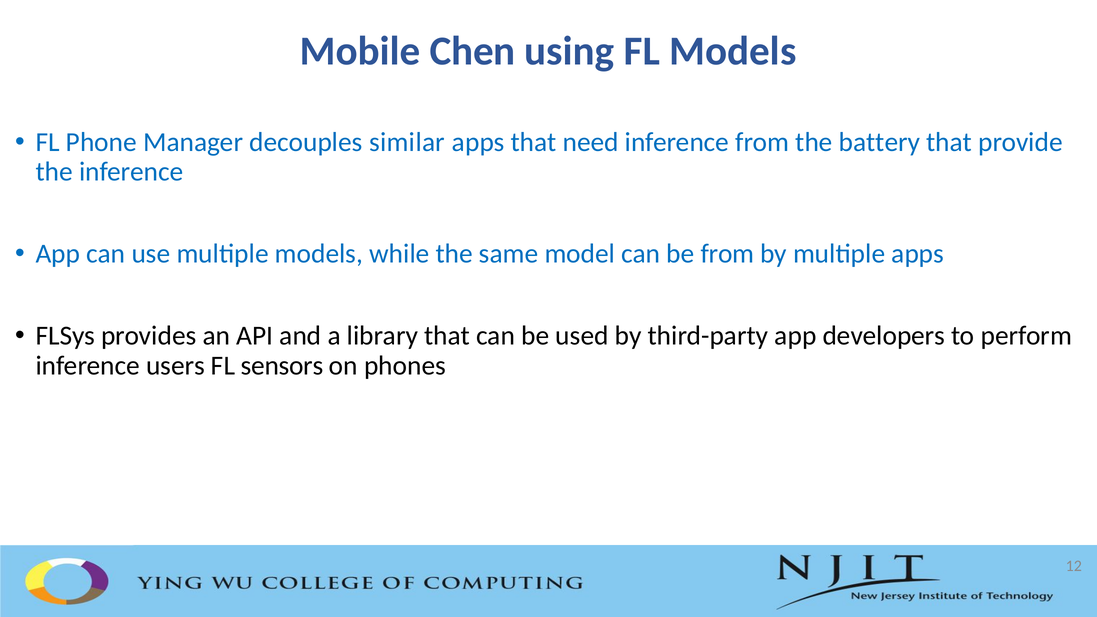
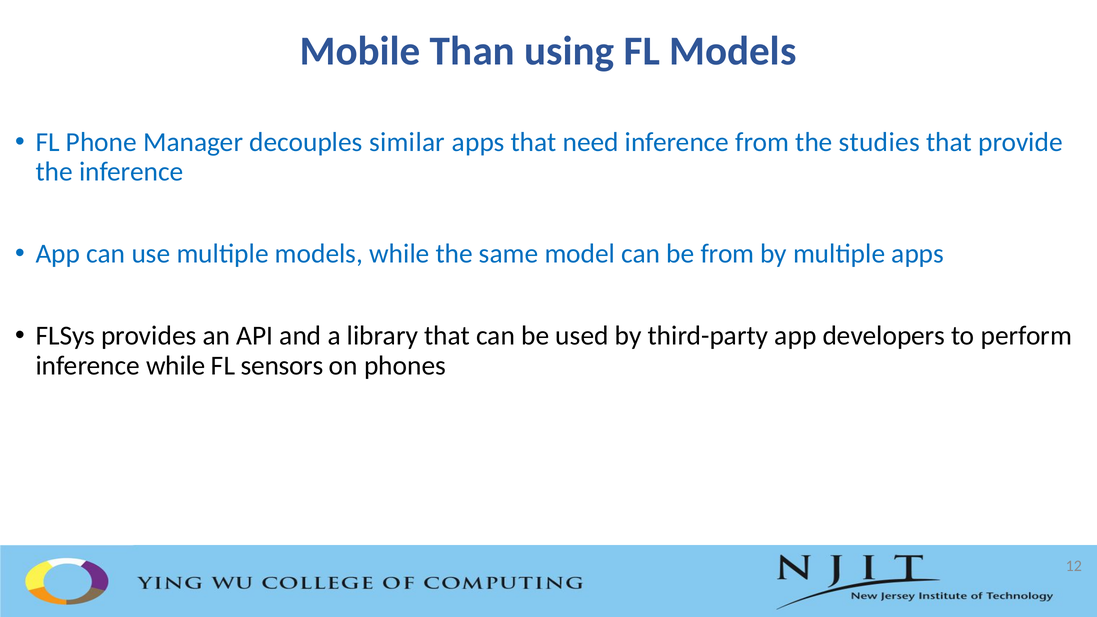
Chen: Chen -> Than
battery: battery -> studies
inference users: users -> while
